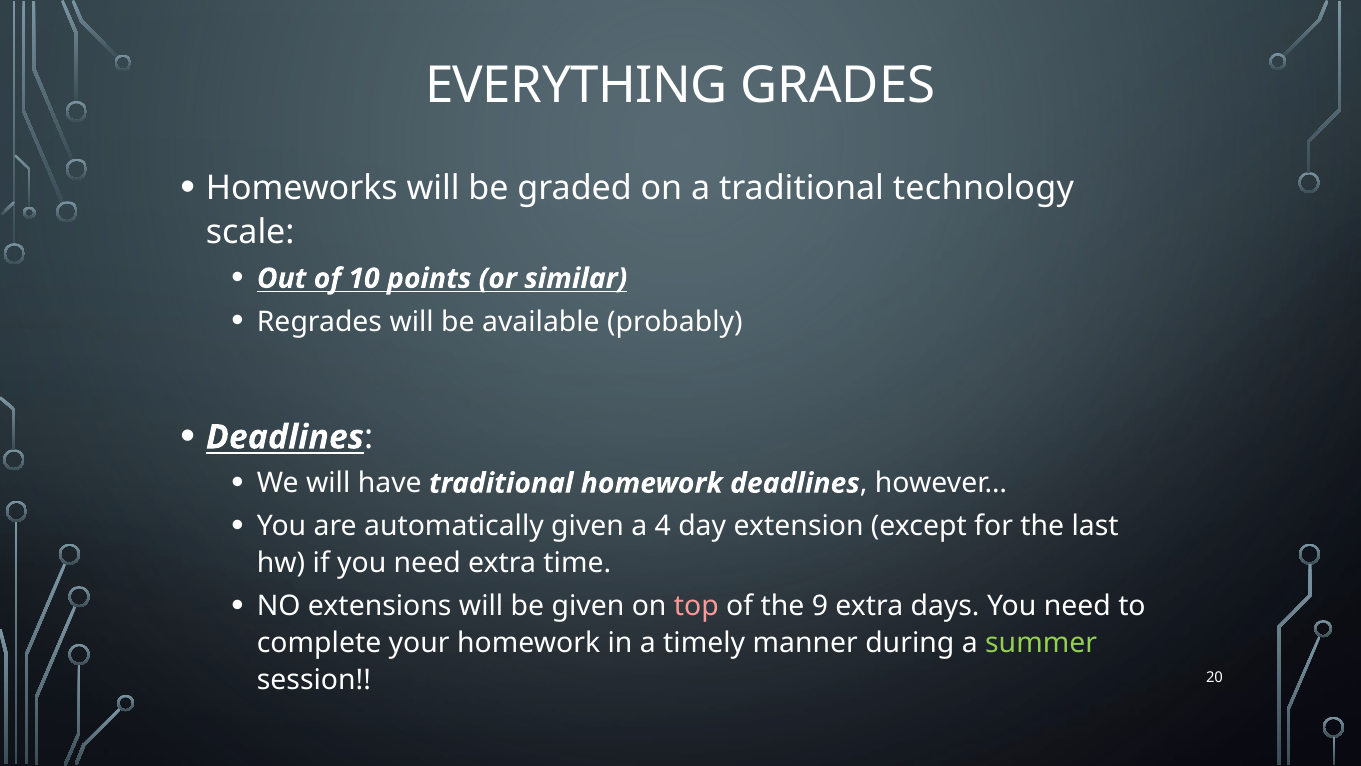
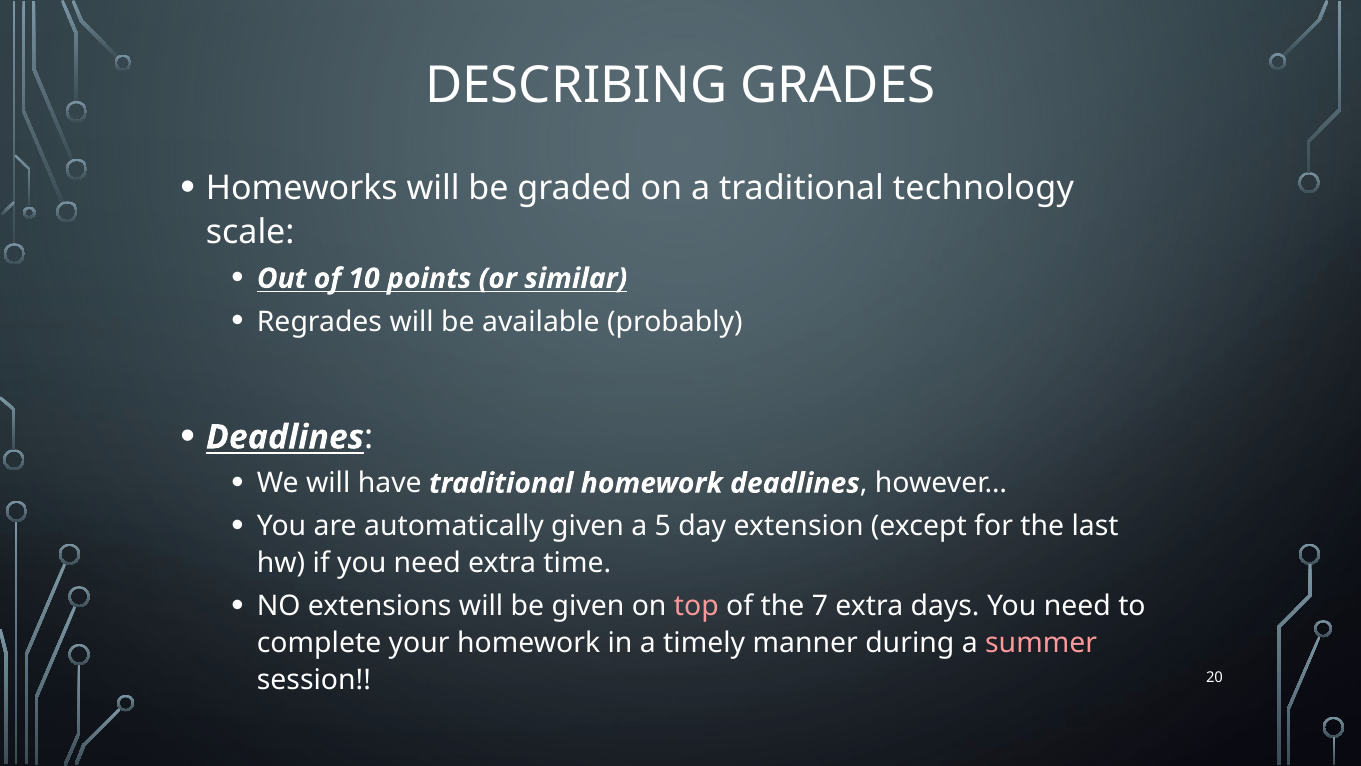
EVERYTHING: EVERYTHING -> DESCRIBING
4: 4 -> 5
9: 9 -> 7
summer colour: light green -> pink
